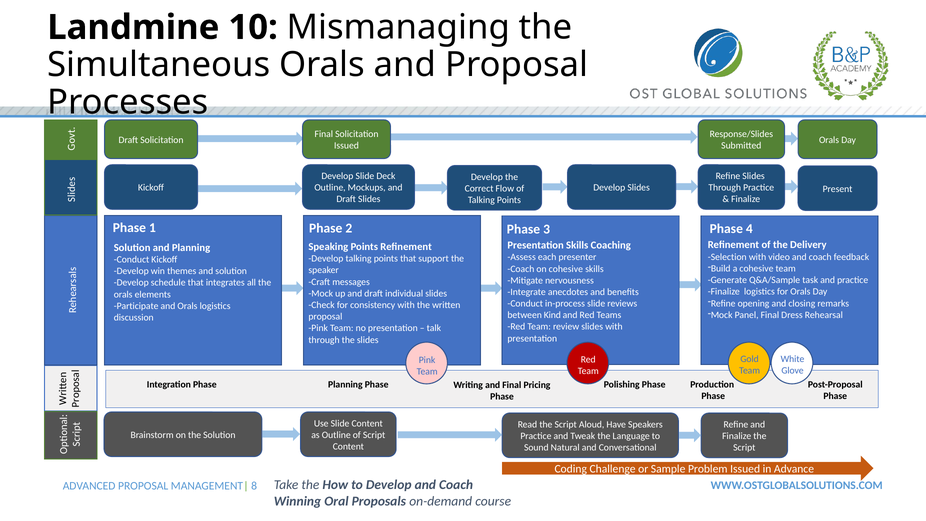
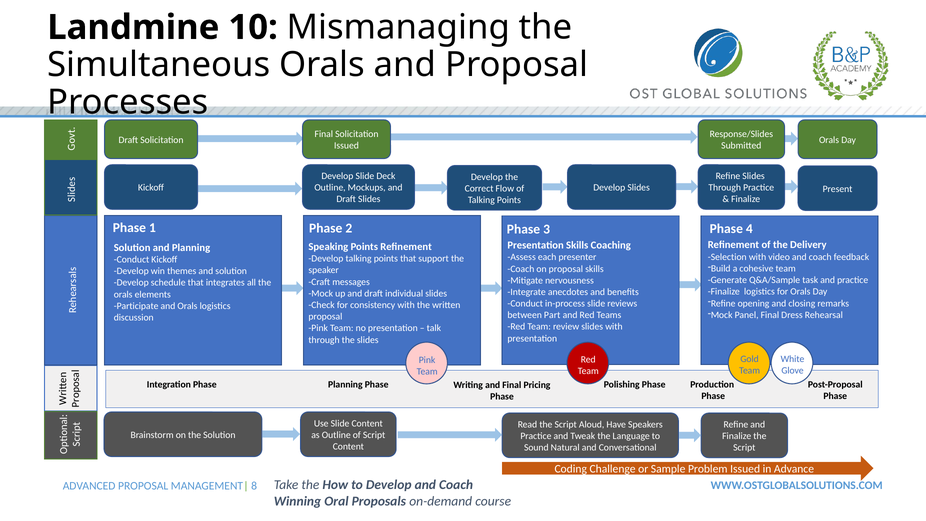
on cohesive: cohesive -> proposal
Kind: Kind -> Part
